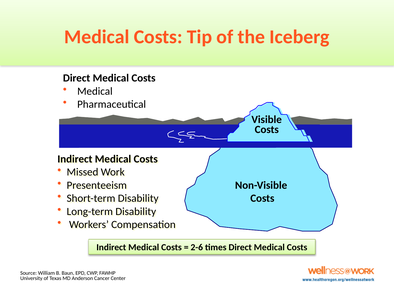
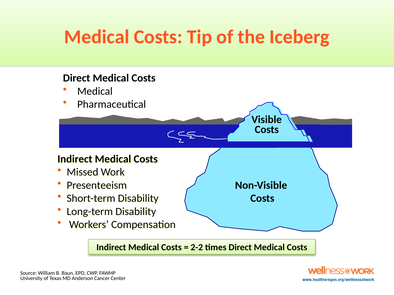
2-6: 2-6 -> 2-2
